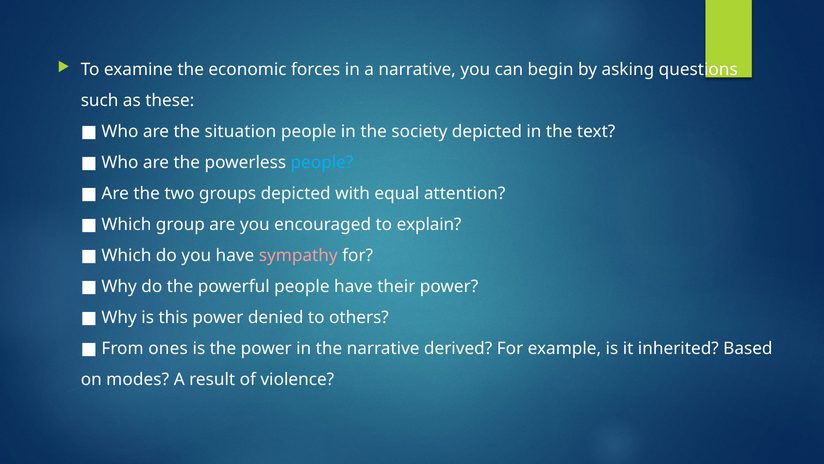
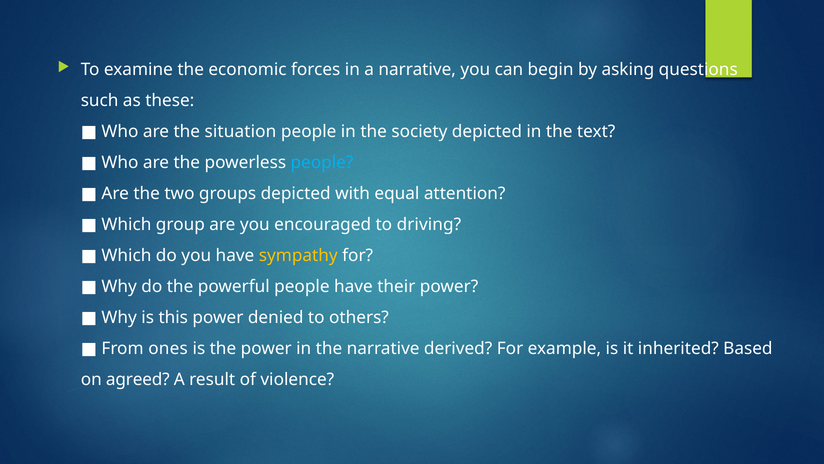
explain: explain -> driving
sympathy colour: pink -> yellow
modes: modes -> agreed
